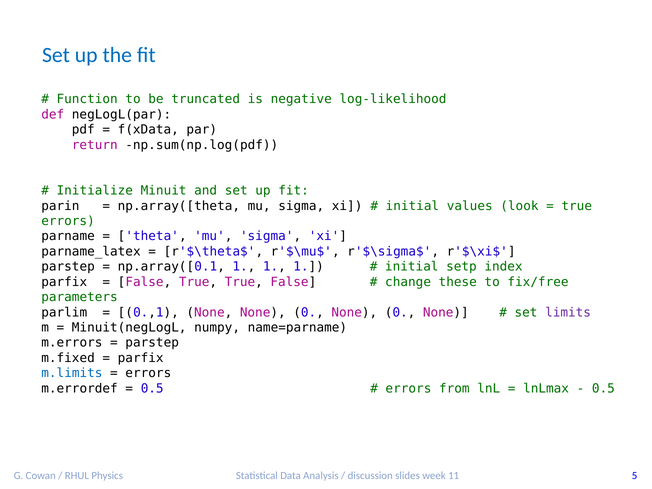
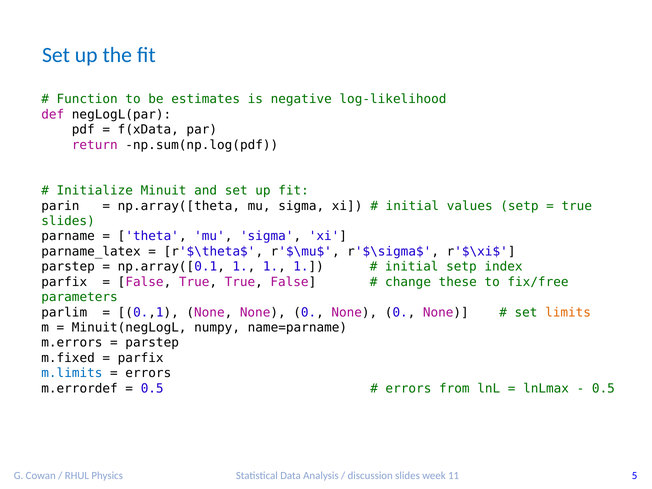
truncated: truncated -> estimates
values look: look -> setp
errors at (68, 221): errors -> slides
limits colour: purple -> orange
